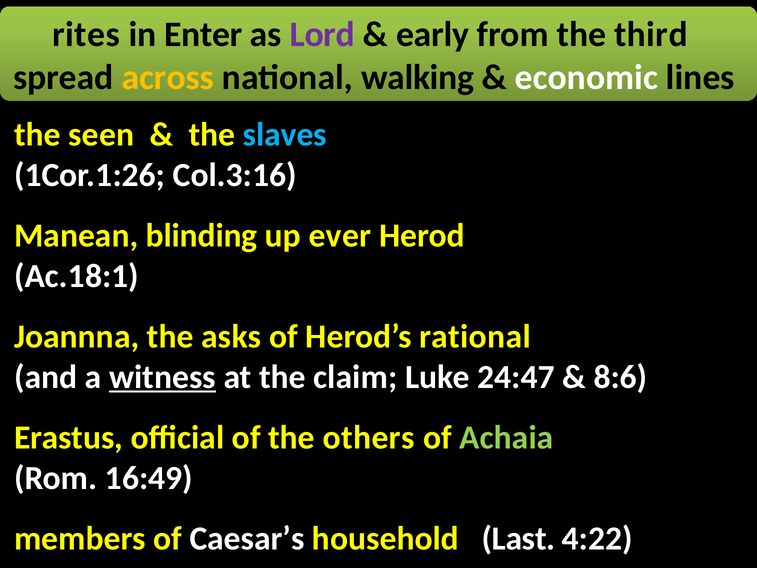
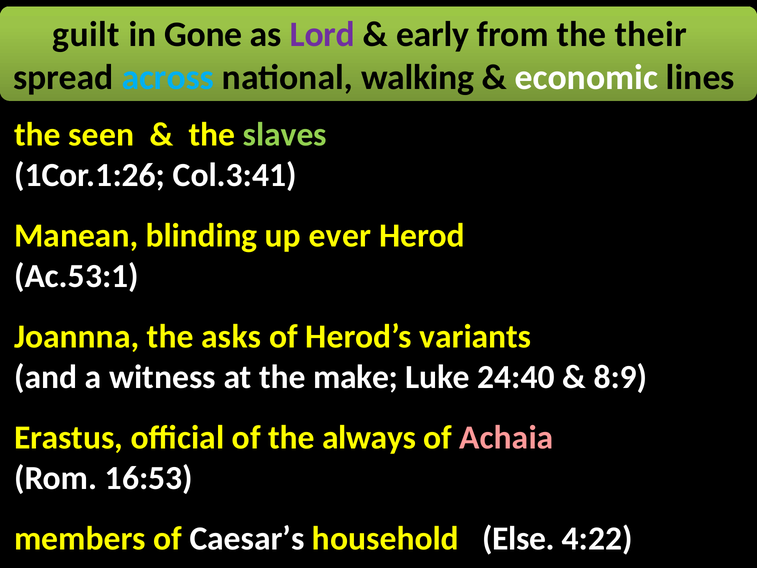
rites: rites -> guilt
Enter: Enter -> Gone
third: third -> their
across colour: yellow -> light blue
slaves colour: light blue -> light green
Col.3:16: Col.3:16 -> Col.3:41
Ac.18:1: Ac.18:1 -> Ac.53:1
rational: rational -> variants
witness underline: present -> none
claim: claim -> make
24:47: 24:47 -> 24:40
8:6: 8:6 -> 8:9
others: others -> always
Achaia colour: light green -> pink
16:49: 16:49 -> 16:53
Last: Last -> Else
